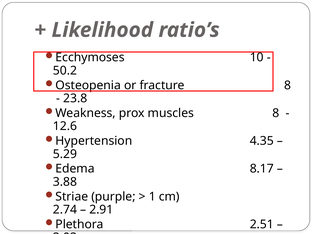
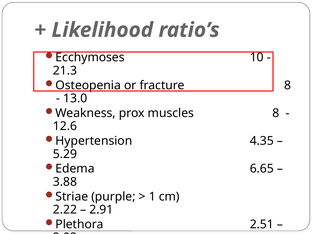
50.2: 50.2 -> 21.3
23.8: 23.8 -> 13.0
8.17: 8.17 -> 6.65
2.74: 2.74 -> 2.22
